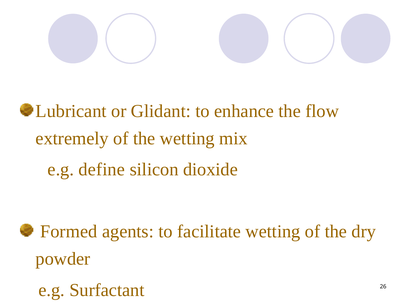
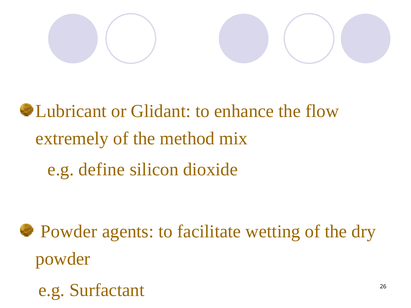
the wetting: wetting -> method
Formed at (69, 232): Formed -> Powder
